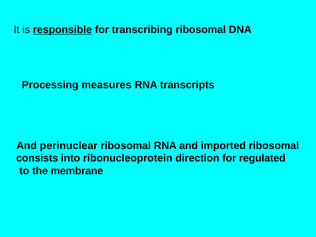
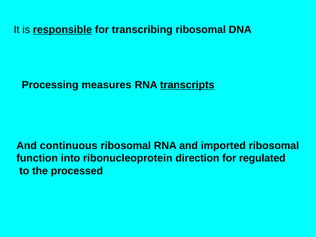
transcripts underline: none -> present
perinuclear: perinuclear -> continuous
consists: consists -> function
membrane: membrane -> processed
